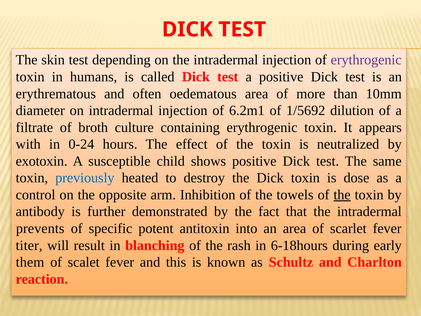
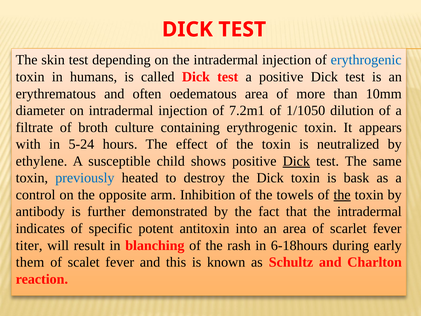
erythrogenic at (366, 60) colour: purple -> blue
6.2m1: 6.2m1 -> 7.2m1
1/5692: 1/5692 -> 1/1050
0-24: 0-24 -> 5-24
exotoxin: exotoxin -> ethylene
Dick at (296, 161) underline: none -> present
dose: dose -> bask
prevents: prevents -> indicates
